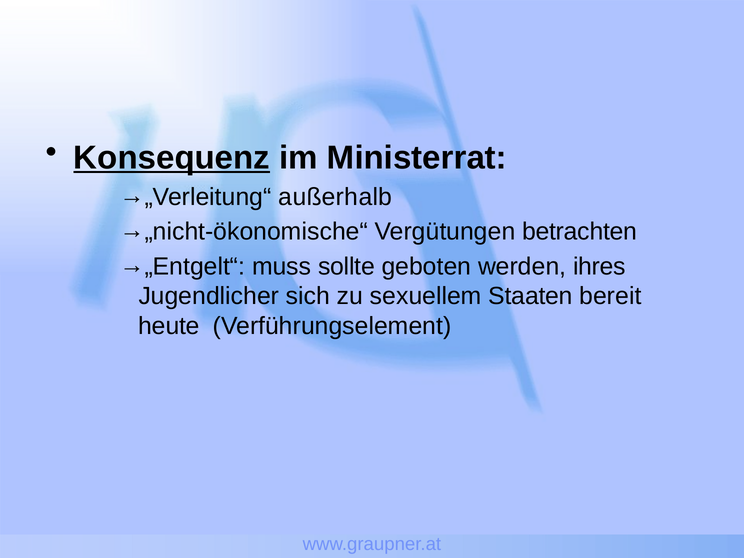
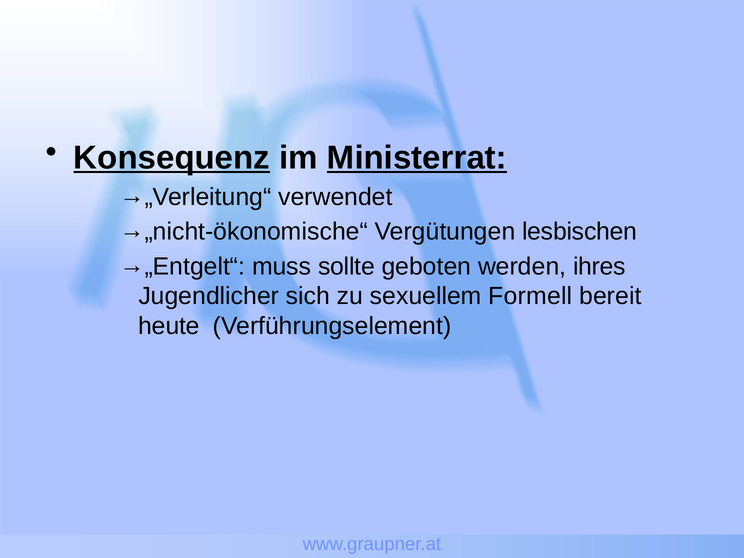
Ministerrat underline: none -> present
außerhalb: außerhalb -> verwendet
betrachten: betrachten -> lesbischen
Staaten: Staaten -> Formell
